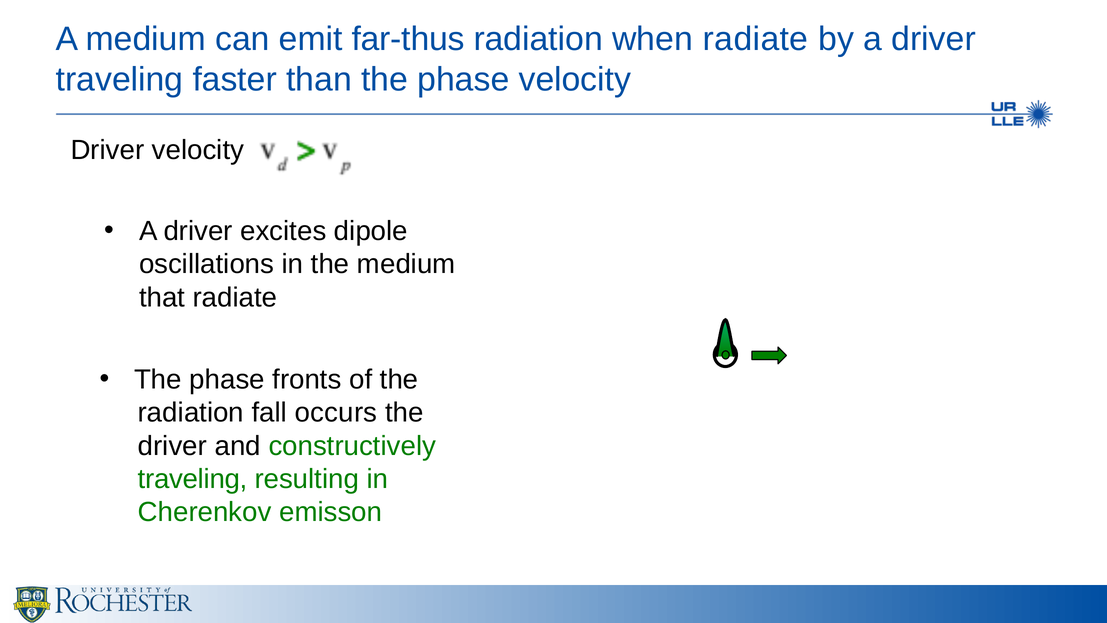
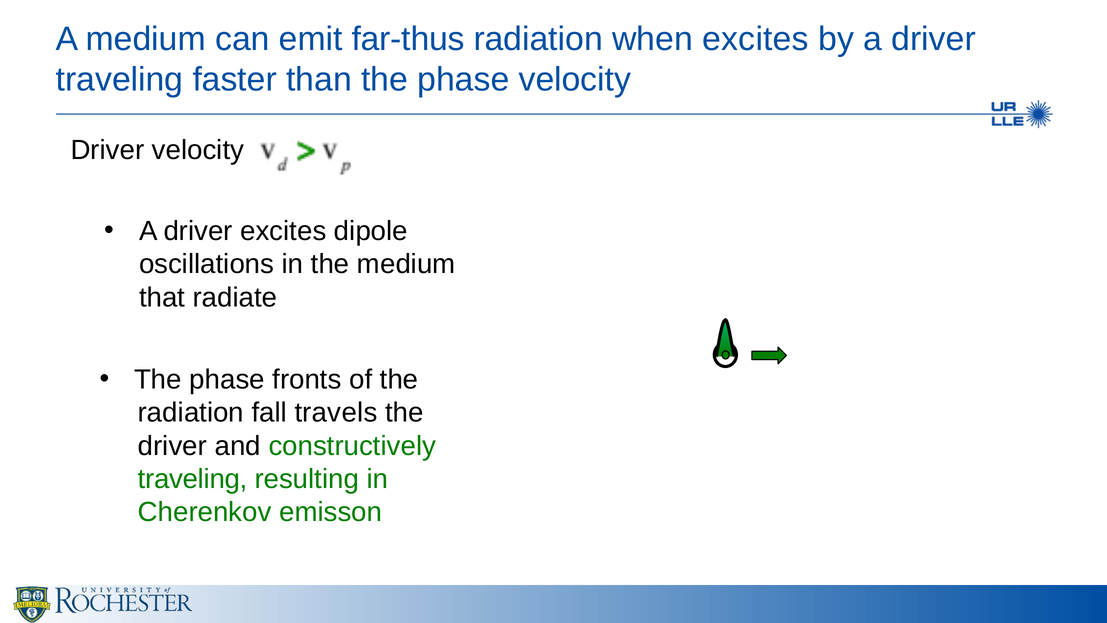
when radiate: radiate -> excites
occurs: occurs -> travels
